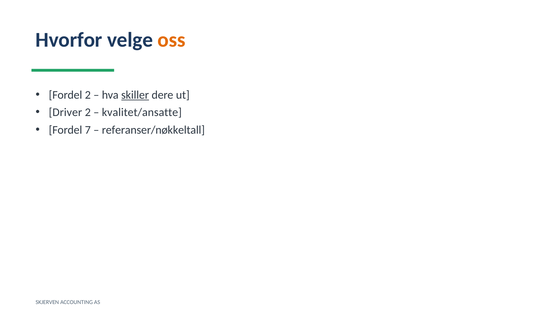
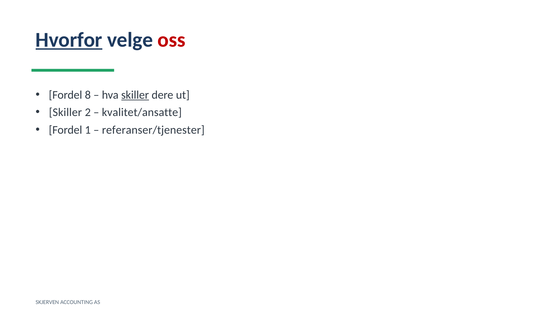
Hvorfor underline: none -> present
oss colour: orange -> red
Fordel 2: 2 -> 8
Driver at (65, 112): Driver -> Skiller
7: 7 -> 1
referanser/nøkkeltall: referanser/nøkkeltall -> referanser/tjenester
